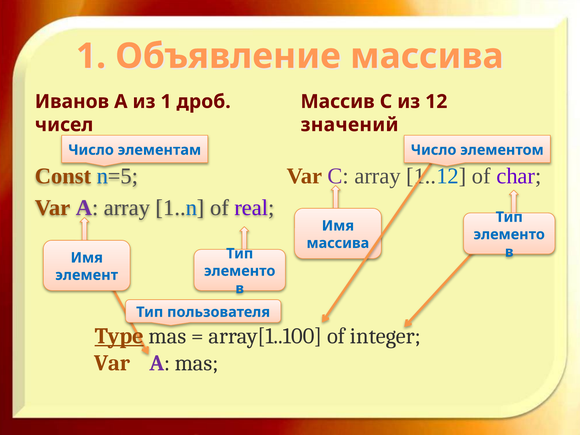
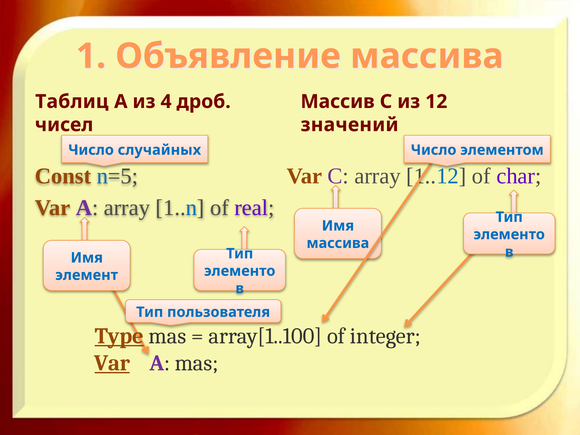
Иванов: Иванов -> Таблиц
из 1: 1 -> 4
элементам: элементам -> случайных
Var at (112, 363) underline: none -> present
